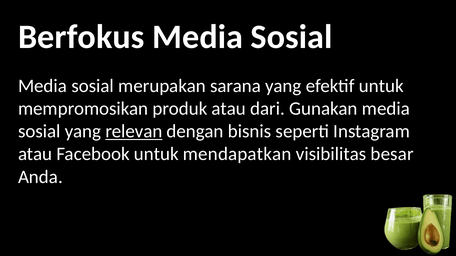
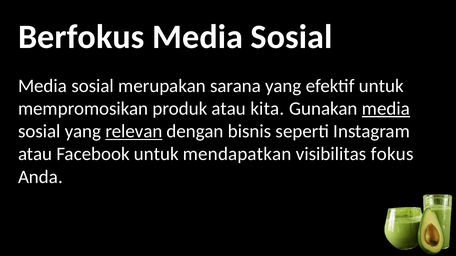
dari: dari -> kita
media at (386, 109) underline: none -> present
besar: besar -> fokus
